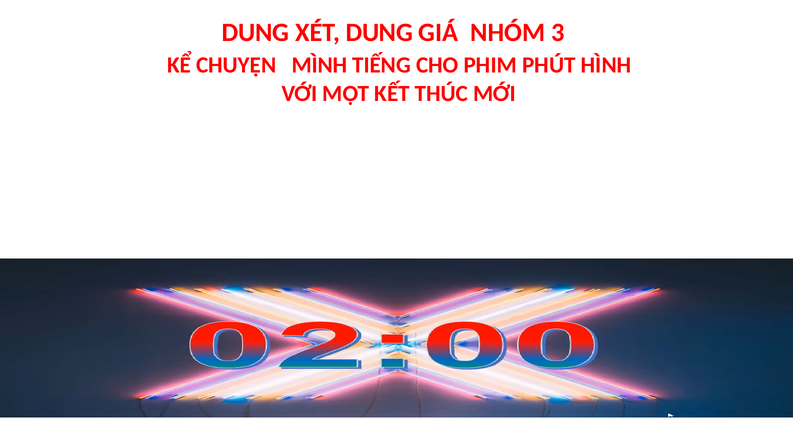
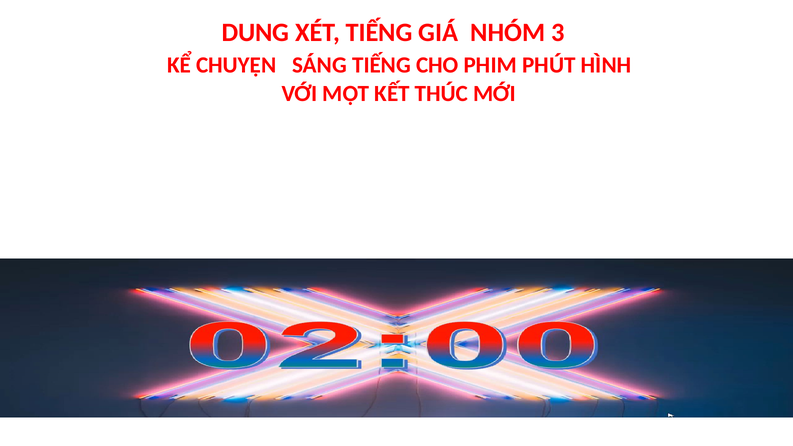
XÉT DUNG: DUNG -> TIẾNG
MÌNH: MÌNH -> SÁNG
